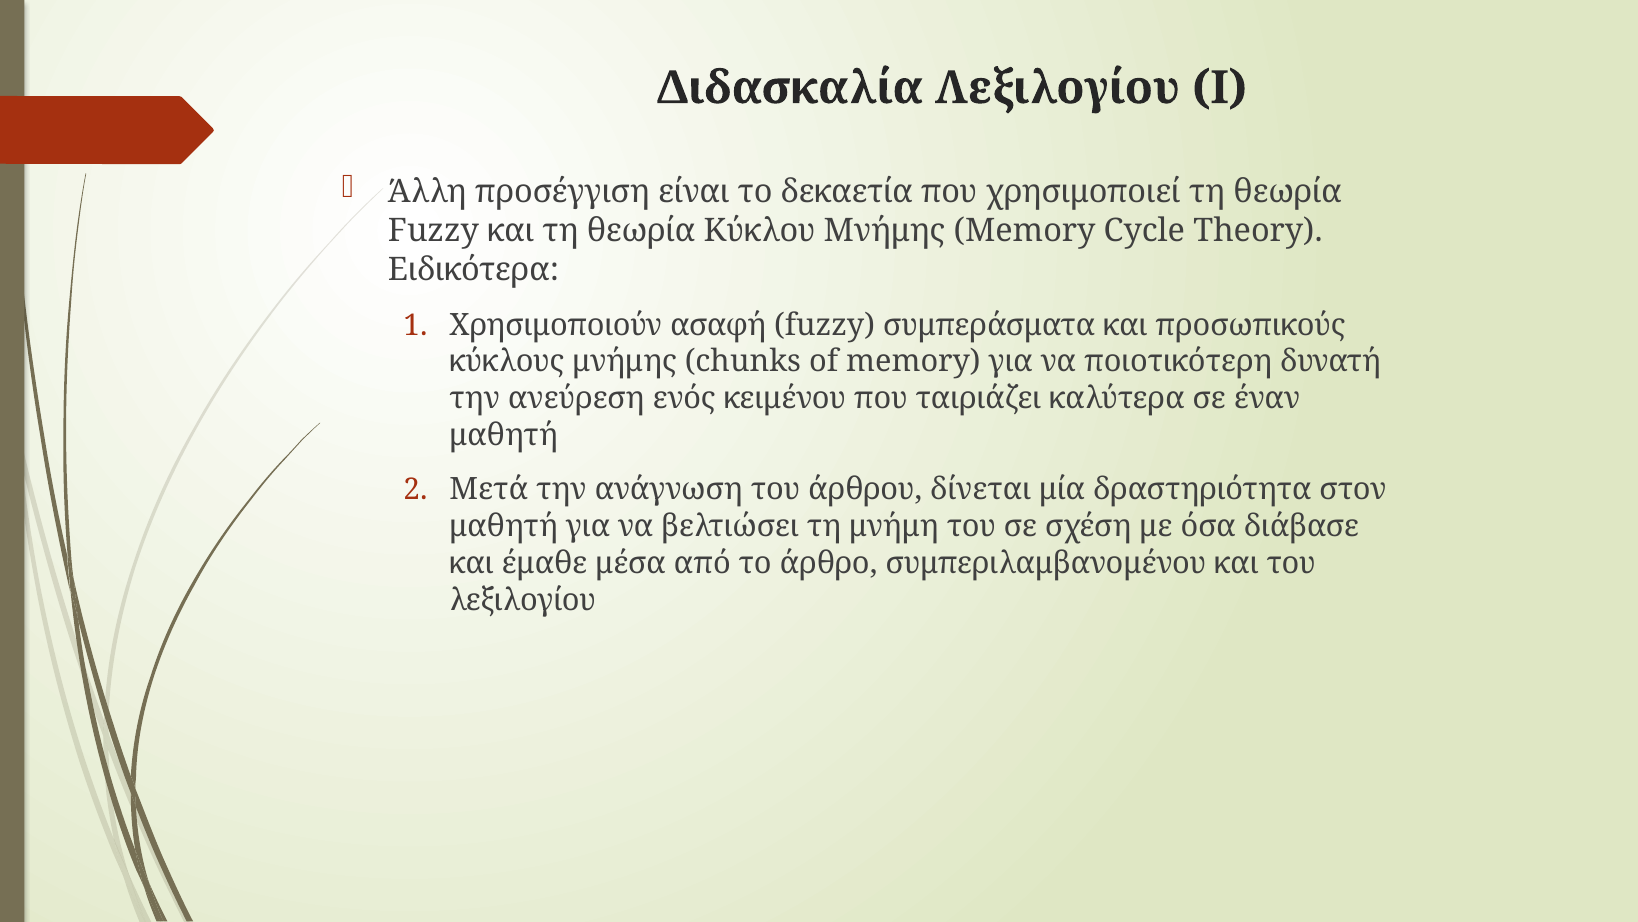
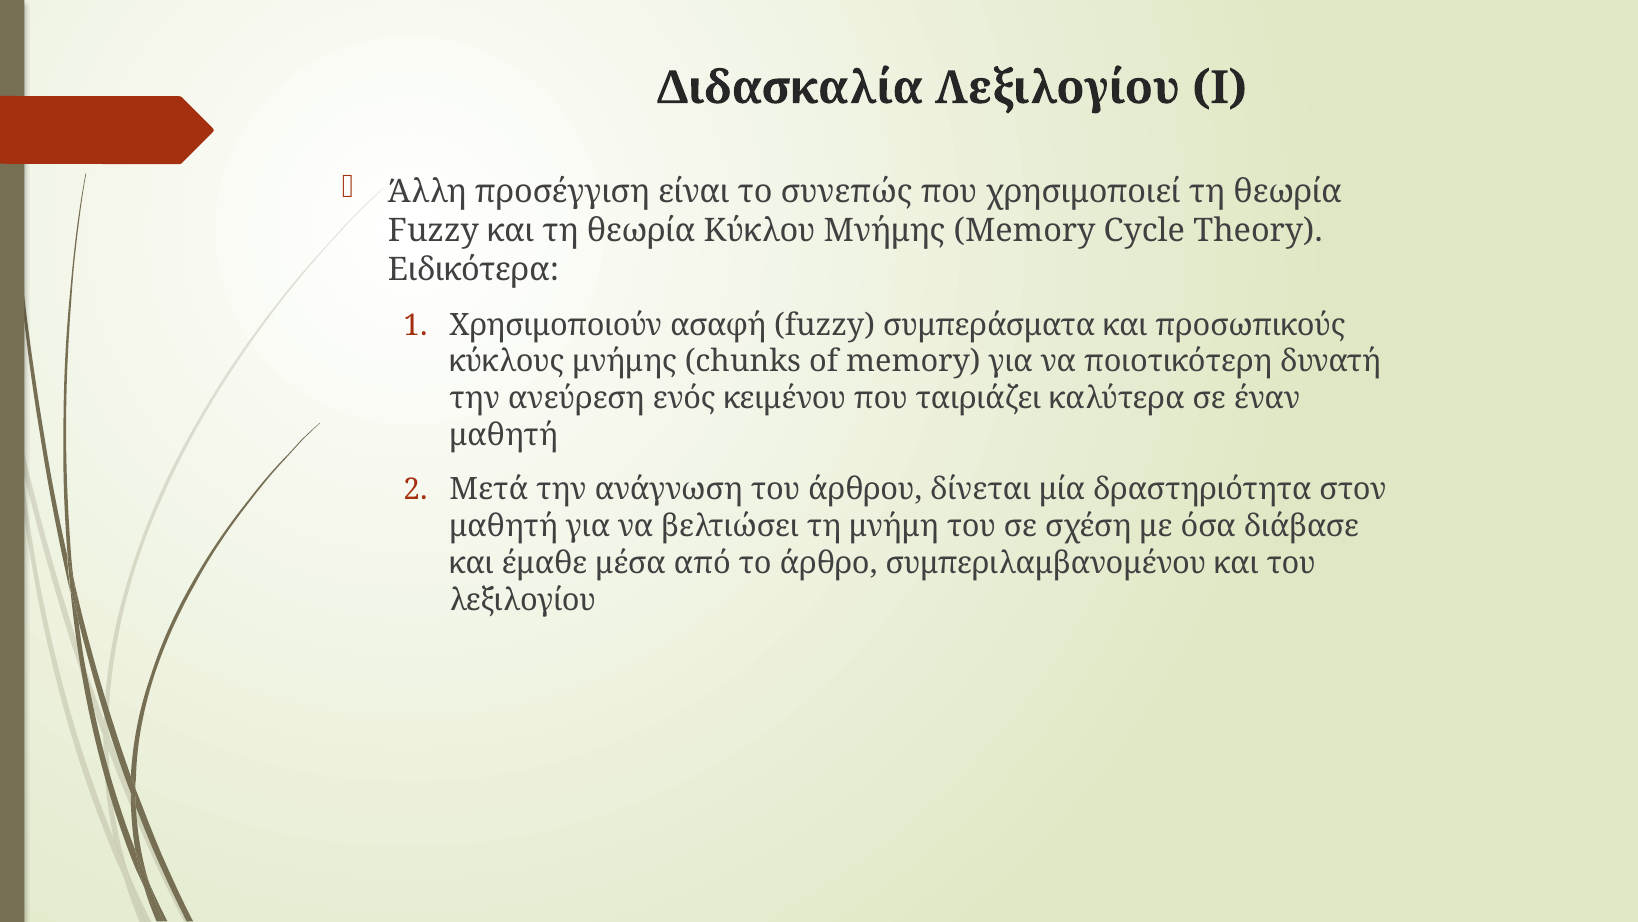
δεκαετία: δεκαετία -> συνεπώς
